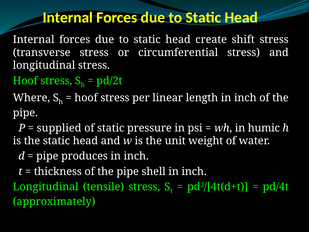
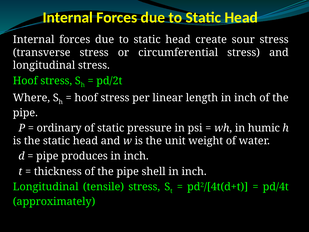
shift: shift -> sour
supplied: supplied -> ordinary
